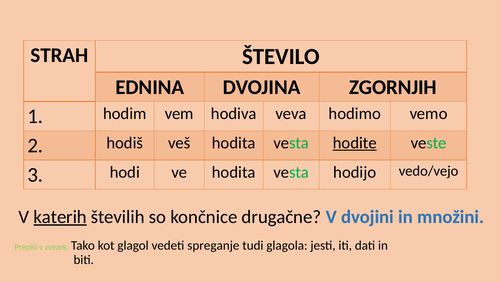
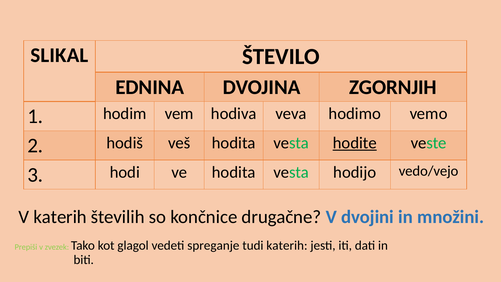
STRAH: STRAH -> SLIKAL
katerih at (60, 217) underline: present -> none
tudi glagola: glagola -> katerih
